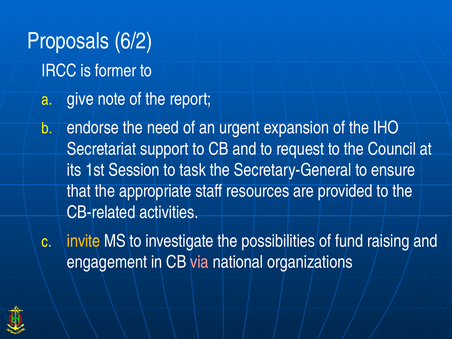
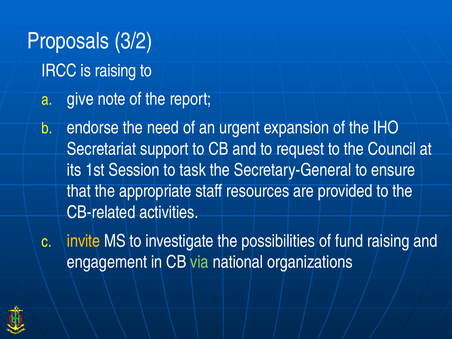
6/2: 6/2 -> 3/2
is former: former -> raising
via colour: pink -> light green
